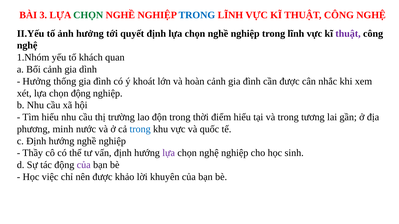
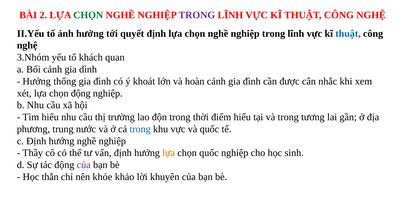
3: 3 -> 2
TRONG at (197, 15) colour: blue -> purple
thuật at (348, 34) colour: purple -> blue
1.Nhóm: 1.Nhóm -> 3.Nhóm
minh: minh -> trung
lựa at (169, 153) colour: purple -> orange
chọn nghệ: nghệ -> quốc
việc: việc -> thắn
nên được: được -> khỏe
